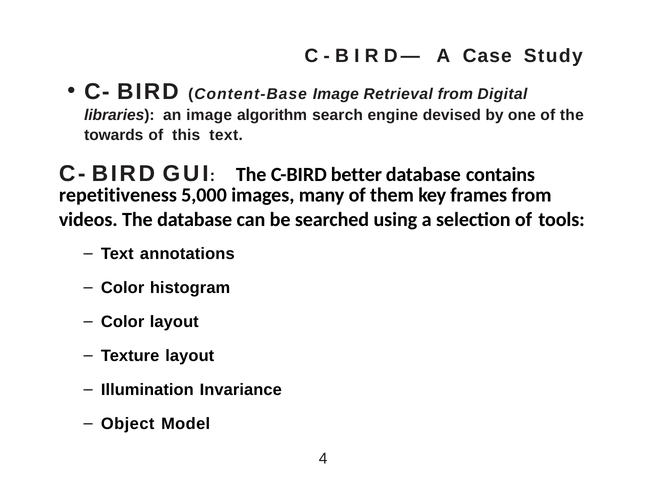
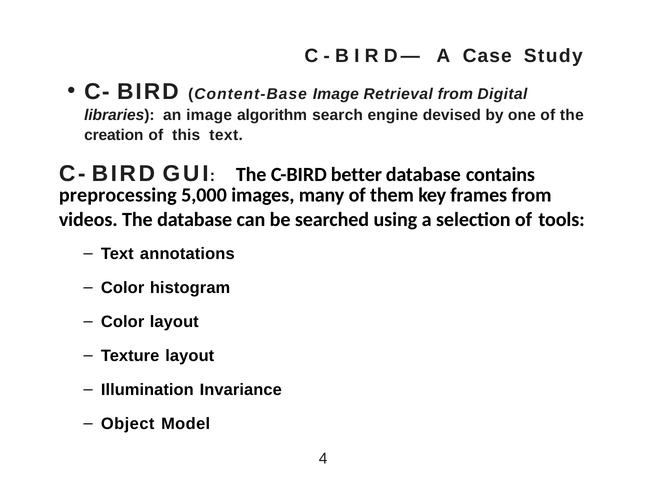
towards: towards -> creation
repetitiveness: repetitiveness -> preprocessing
